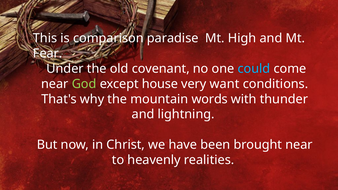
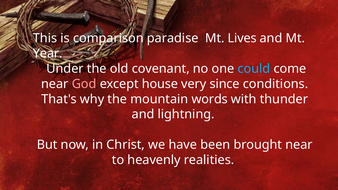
High: High -> Lives
Fear: Fear -> Year
God colour: light green -> pink
want: want -> since
